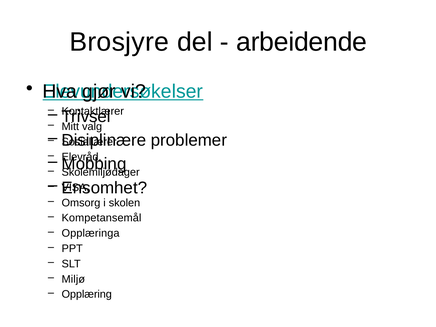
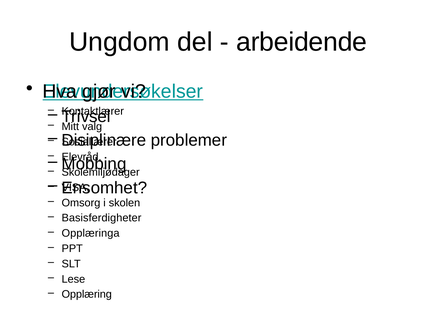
Brosjyre: Brosjyre -> Ungdom
Kompetansemål: Kompetansemål -> Basisferdigheter
Miljø: Miljø -> Lese
